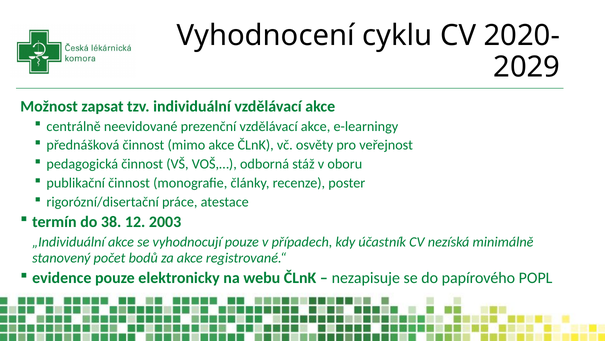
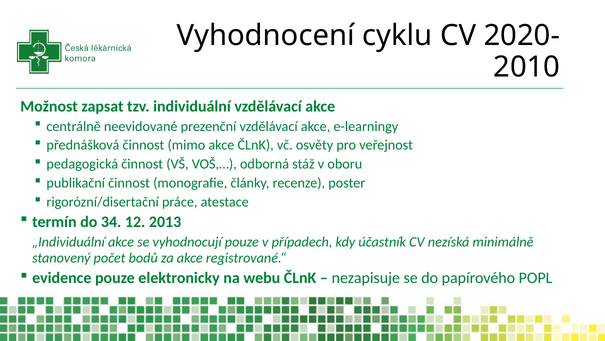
2029: 2029 -> 2010
38: 38 -> 34
2003: 2003 -> 2013
